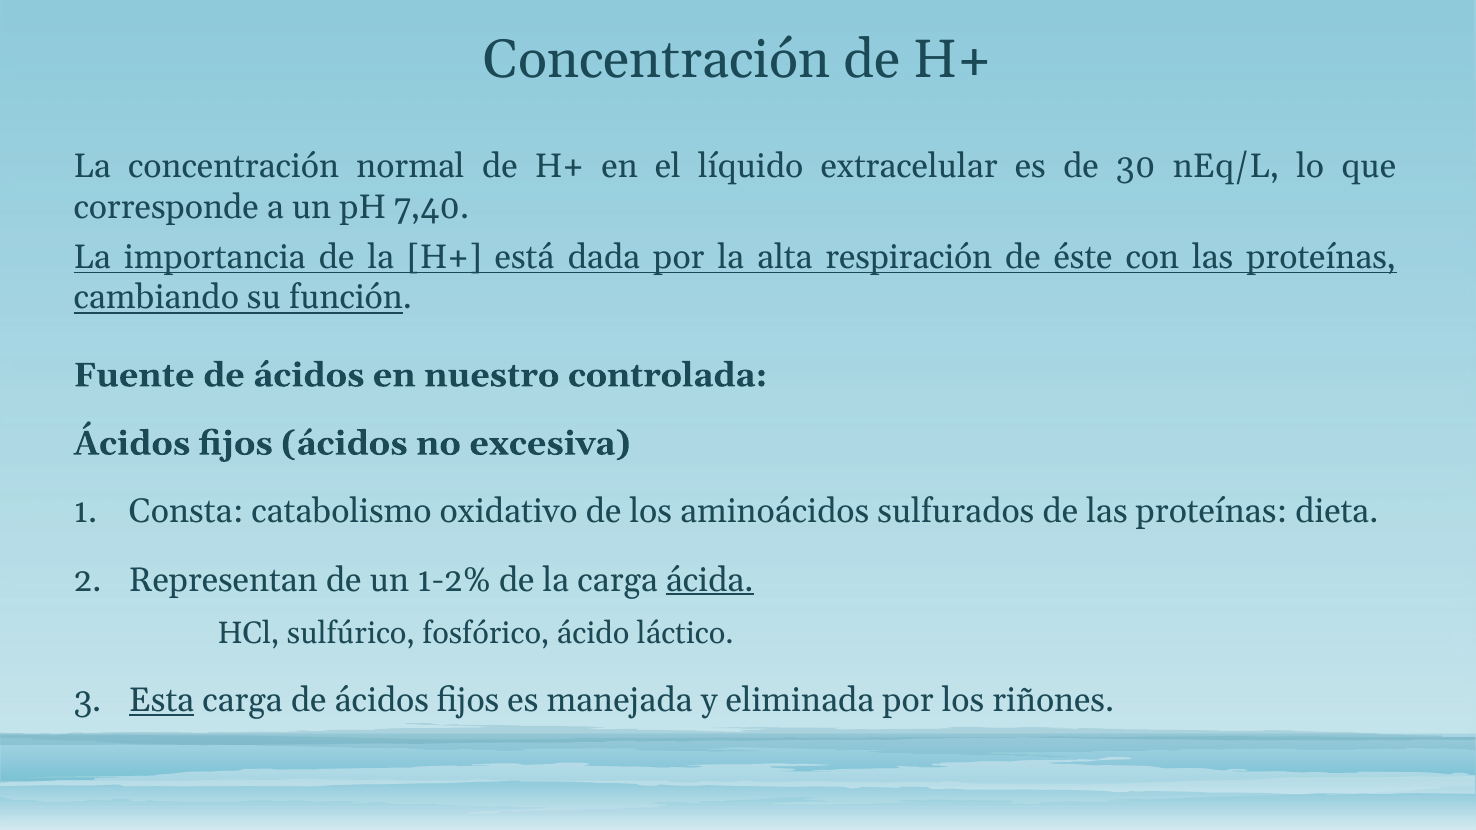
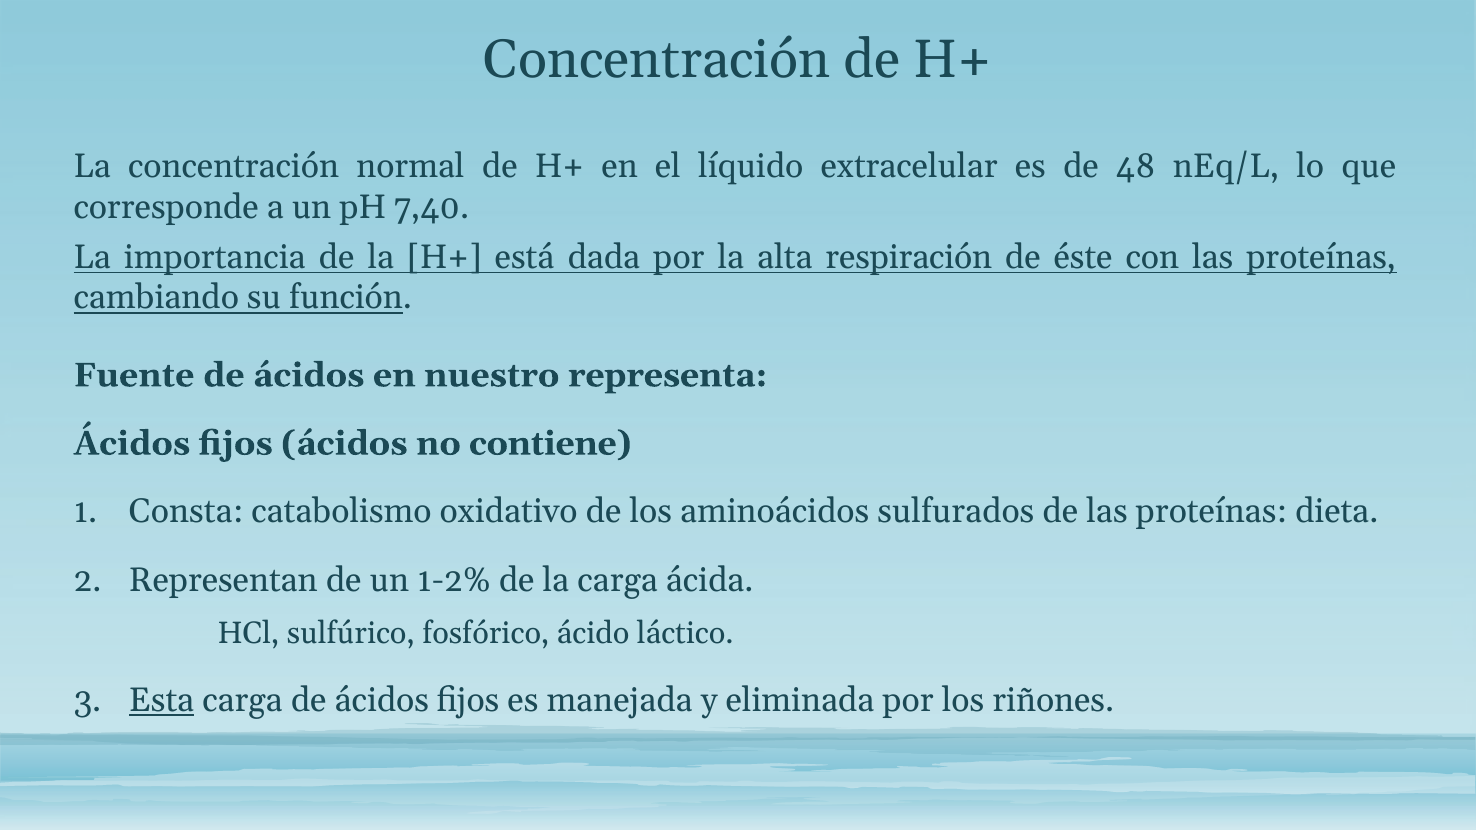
30: 30 -> 48
controlada: controlada -> representa
excesiva: excesiva -> contiene
ácida underline: present -> none
